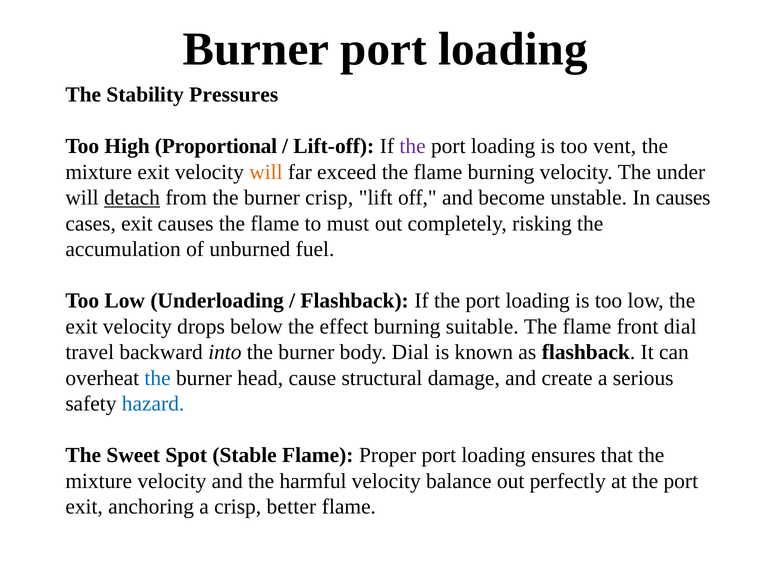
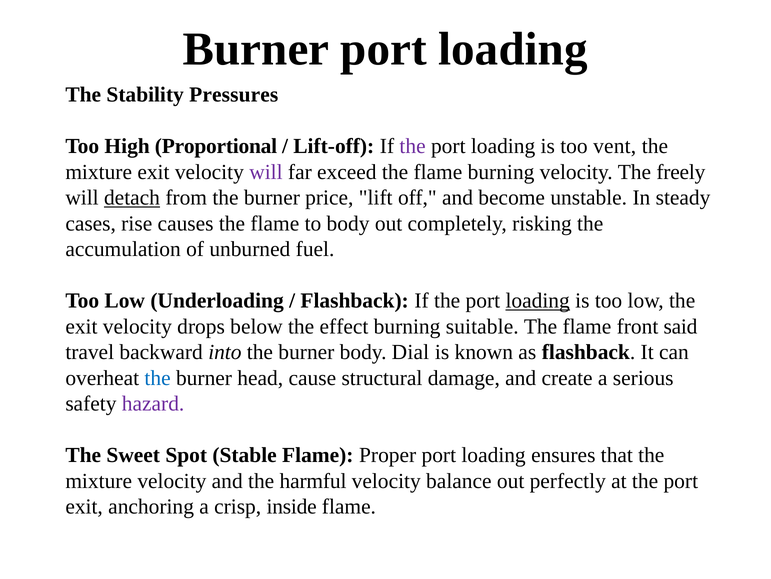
will at (266, 172) colour: orange -> purple
under: under -> freely
burner crisp: crisp -> price
In causes: causes -> steady
cases exit: exit -> rise
to must: must -> body
loading at (538, 300) underline: none -> present
front dial: dial -> said
hazard colour: blue -> purple
better: better -> inside
